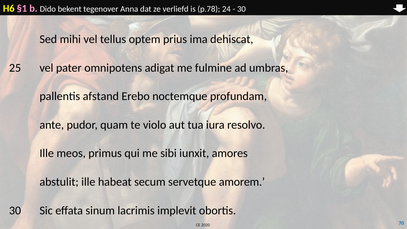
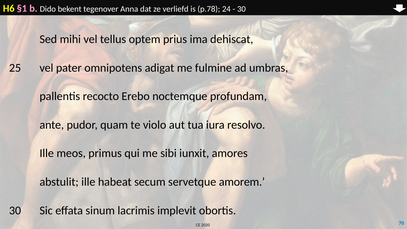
afstand: afstand -> recocto
